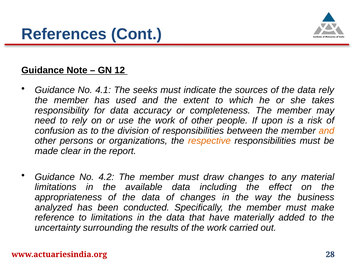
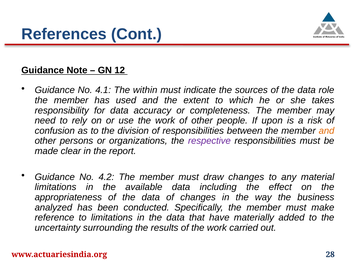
seeks: seeks -> within
data rely: rely -> role
respective colour: orange -> purple
